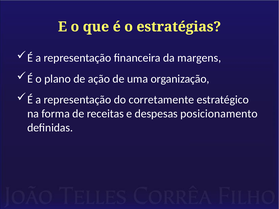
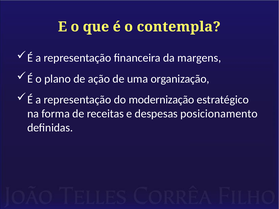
estratégias: estratégias -> contempla
corretamente: corretamente -> modernização
